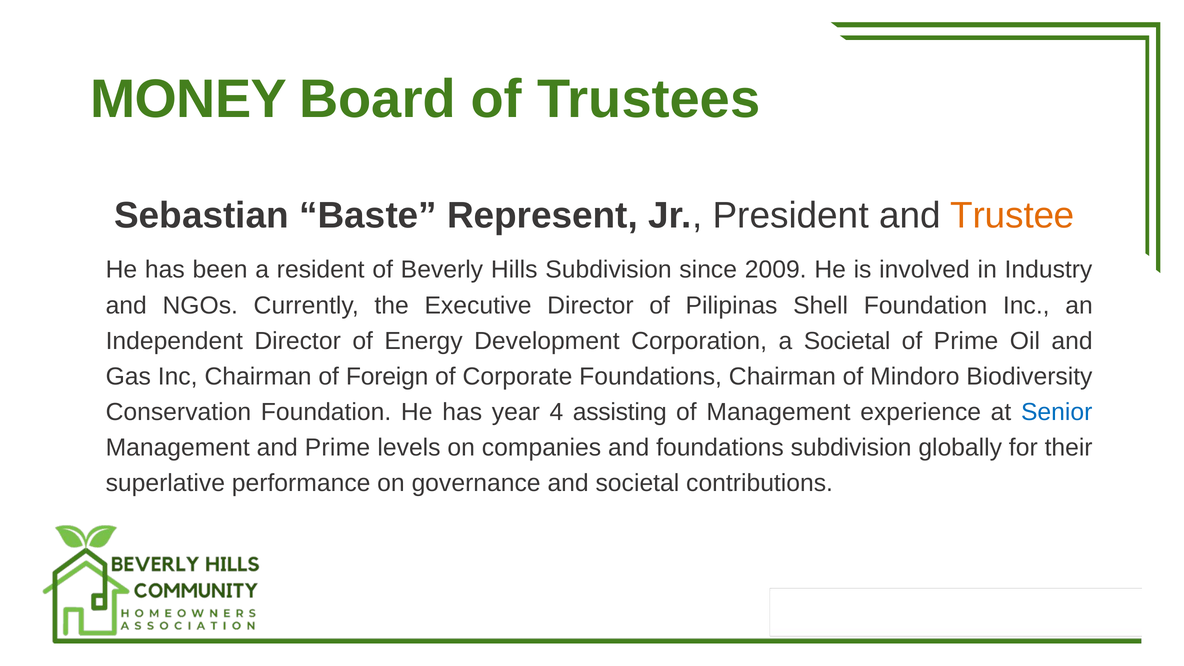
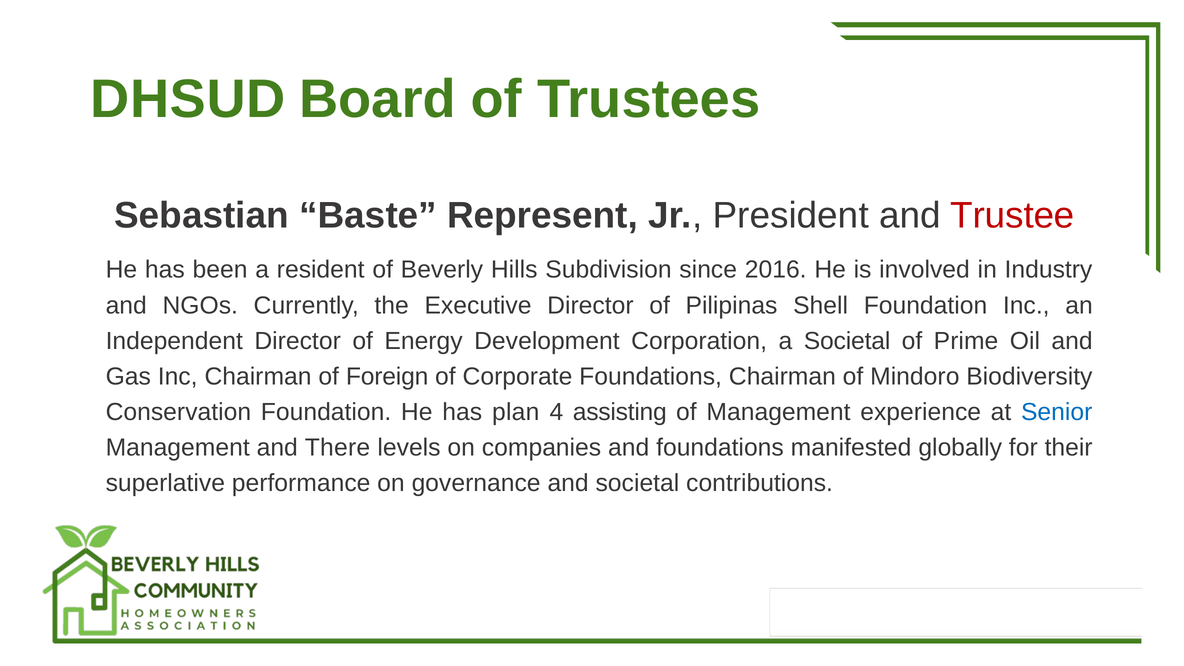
MONEY: MONEY -> DHSUD
Trustee colour: orange -> red
2009: 2009 -> 2016
year: year -> plan
and Prime: Prime -> There
foundations subdivision: subdivision -> manifested
